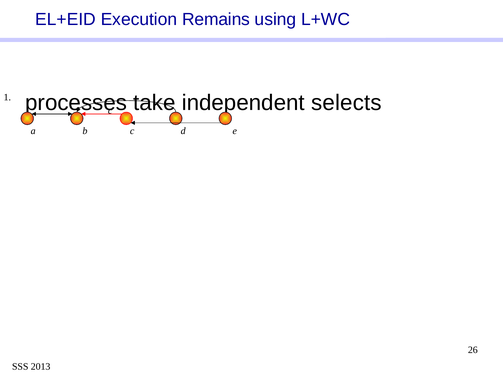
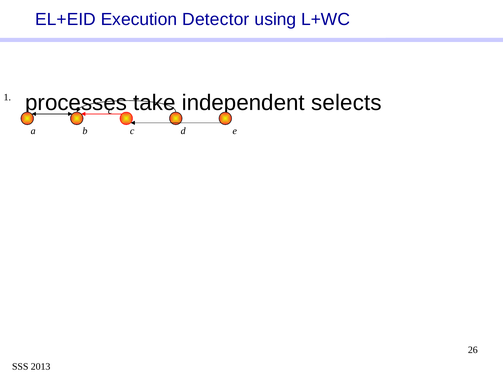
Remains: Remains -> Detector
